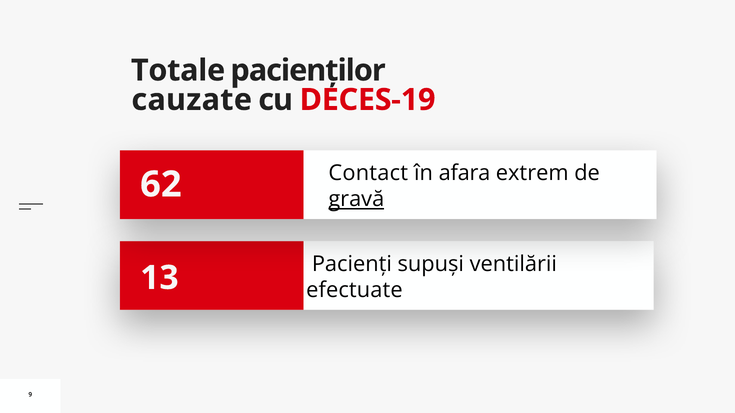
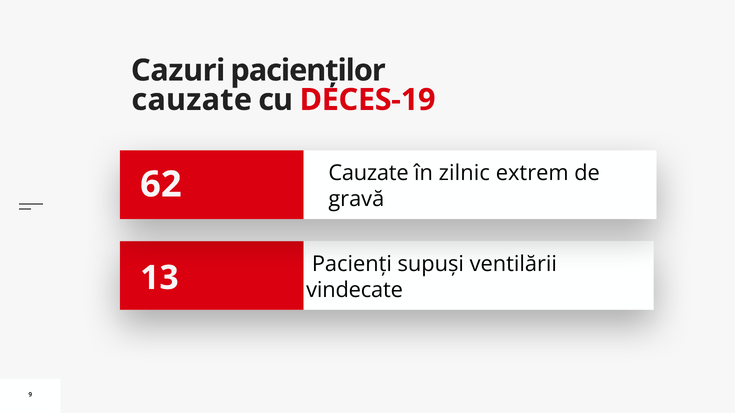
Totale: Totale -> Cazuri
Contact at (368, 173): Contact -> Cauzate
afara: afara -> zilnic
gravă underline: present -> none
efectuate: efectuate -> vindecate
